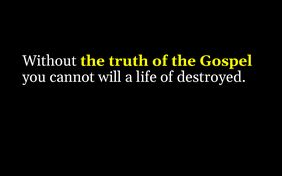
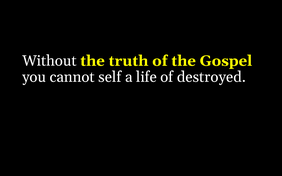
will: will -> self
